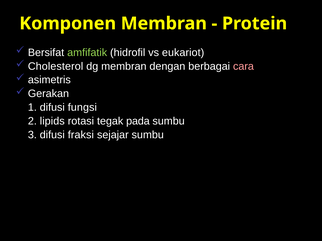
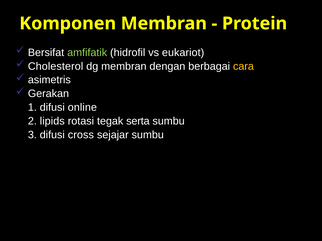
cara colour: pink -> yellow
fungsi: fungsi -> online
pada: pada -> serta
fraksi: fraksi -> cross
